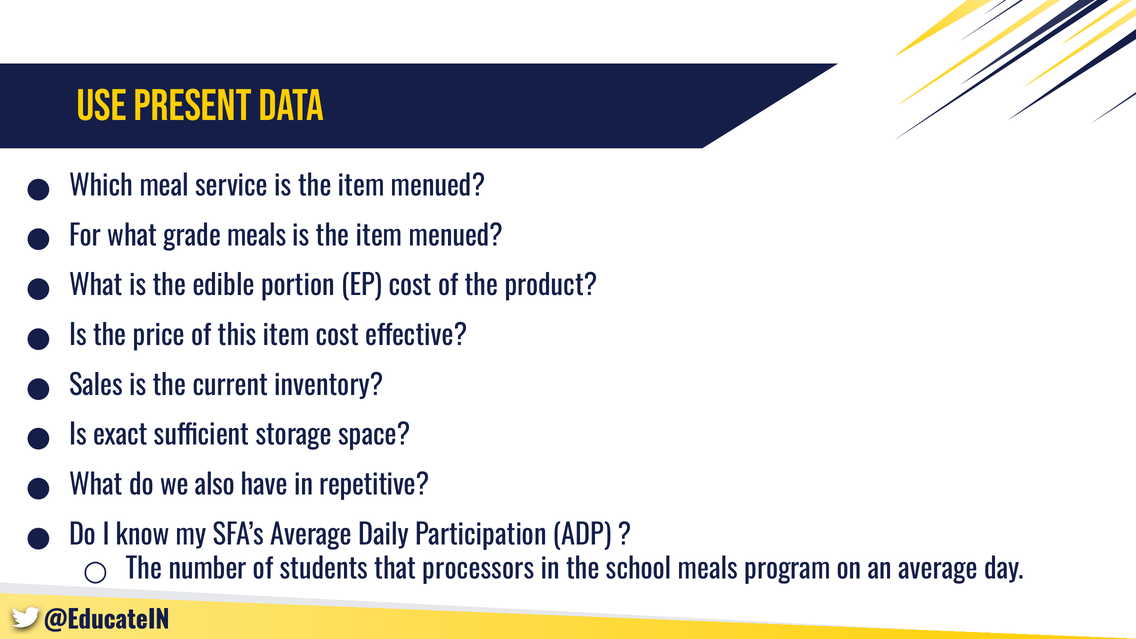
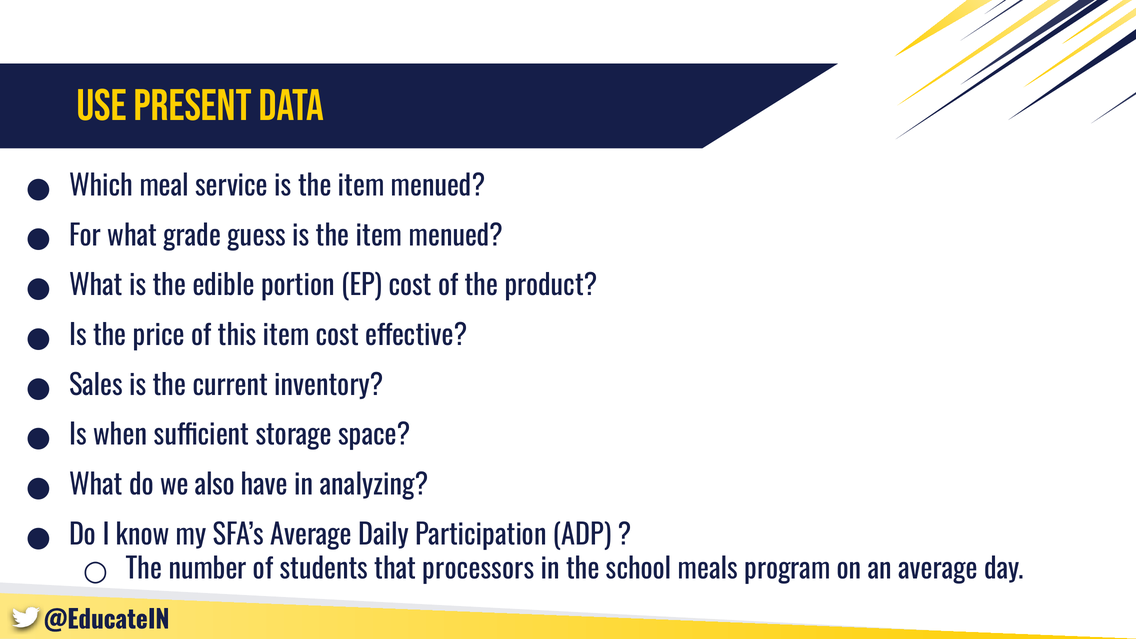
grade meals: meals -> guess
exact: exact -> when
repetitive: repetitive -> analyzing
